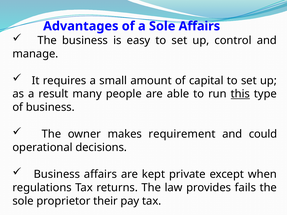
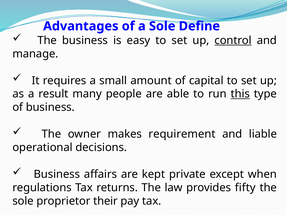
Sole Affairs: Affairs -> Define
control underline: none -> present
could: could -> liable
fails: fails -> fifty
